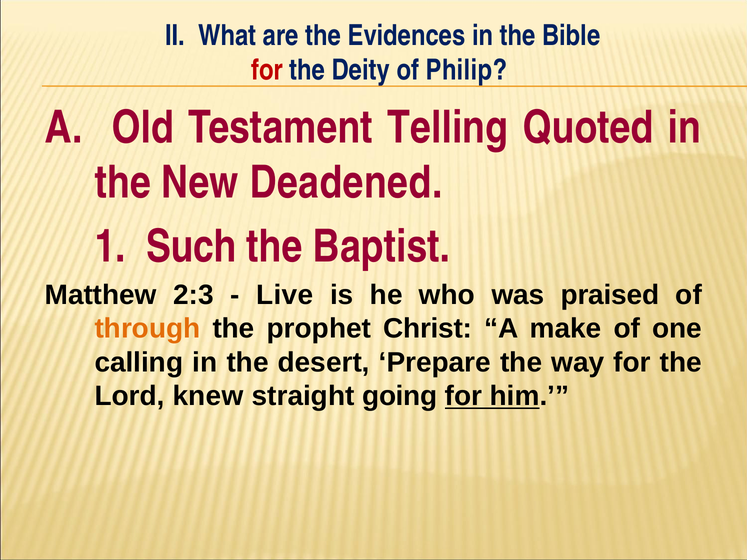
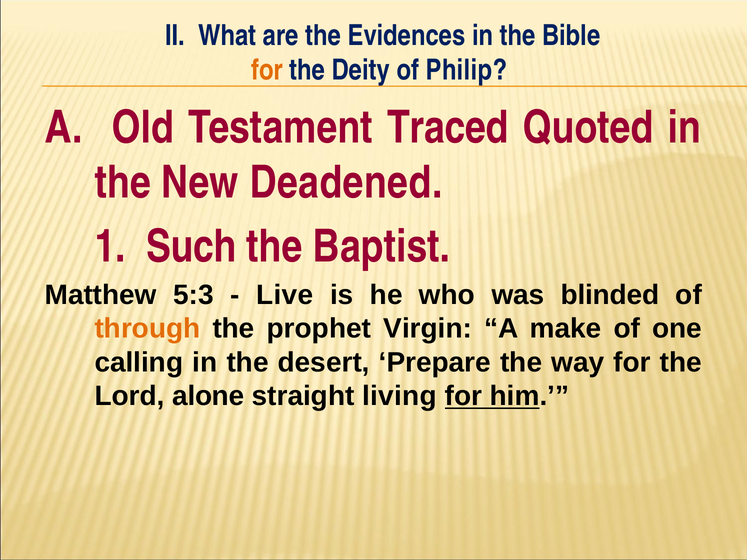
for at (267, 70) colour: red -> orange
Telling: Telling -> Traced
2:3: 2:3 -> 5:3
praised: praised -> blinded
Christ: Christ -> Virgin
knew: knew -> alone
going: going -> living
